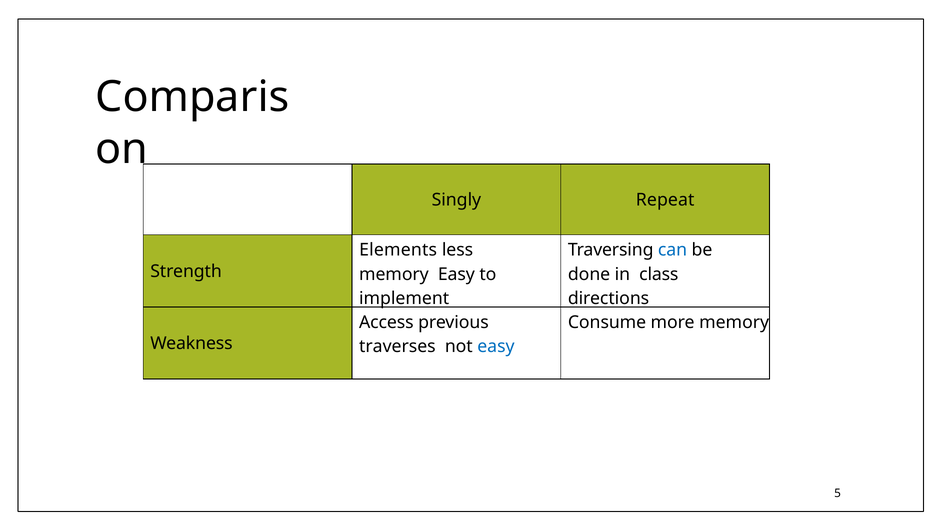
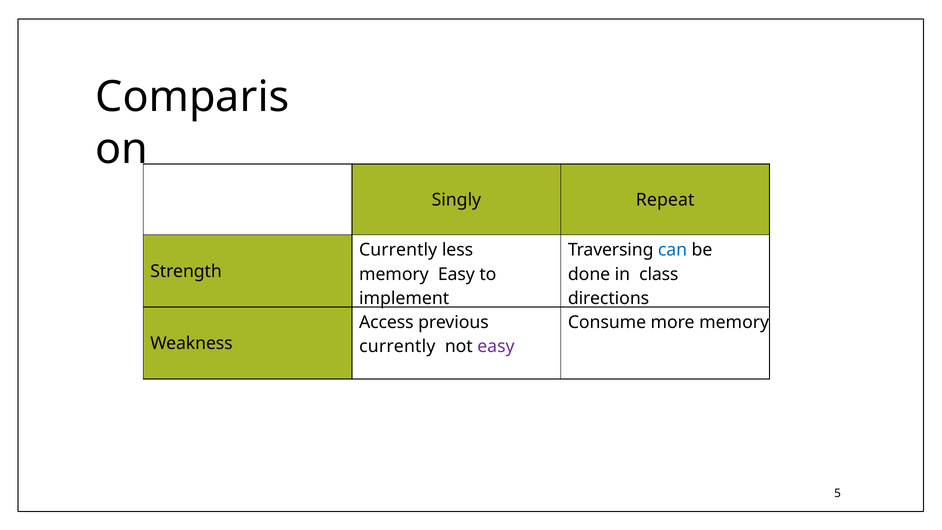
Elements at (398, 250): Elements -> Currently
traverses at (397, 346): traverses -> currently
easy at (496, 346) colour: blue -> purple
